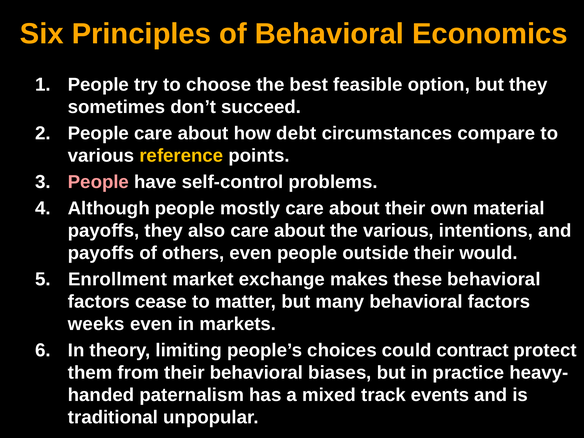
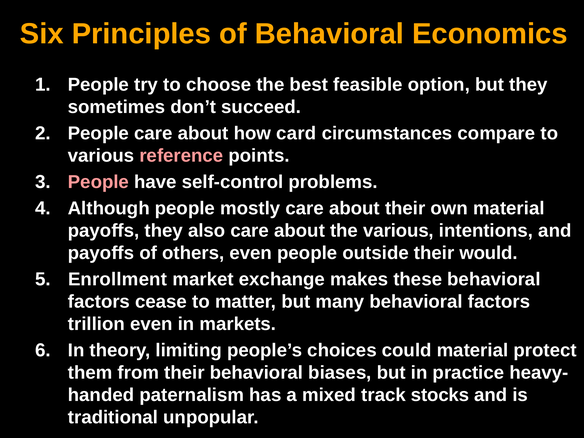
debt: debt -> card
reference colour: yellow -> pink
weeks: weeks -> trillion
could contract: contract -> material
events: events -> stocks
